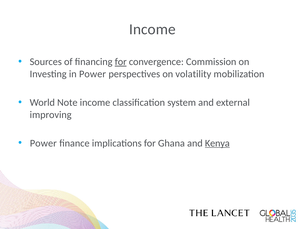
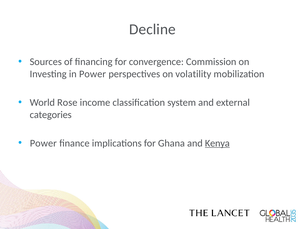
Income at (152, 29): Income -> Decline
for at (121, 62) underline: present -> none
Note: Note -> Rose
improving: improving -> categories
